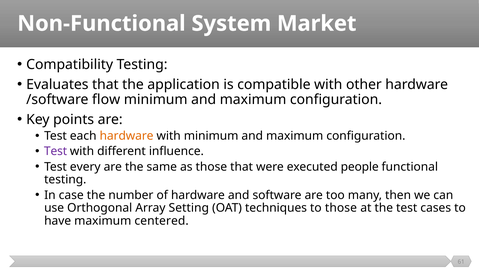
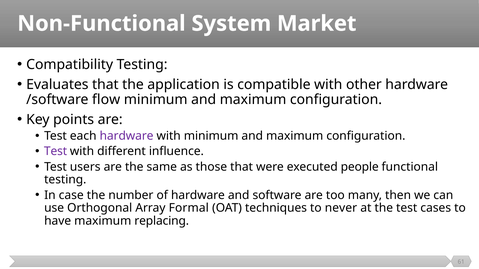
hardware at (127, 136) colour: orange -> purple
every: every -> users
Setting: Setting -> Formal
to those: those -> never
centered: centered -> replacing
